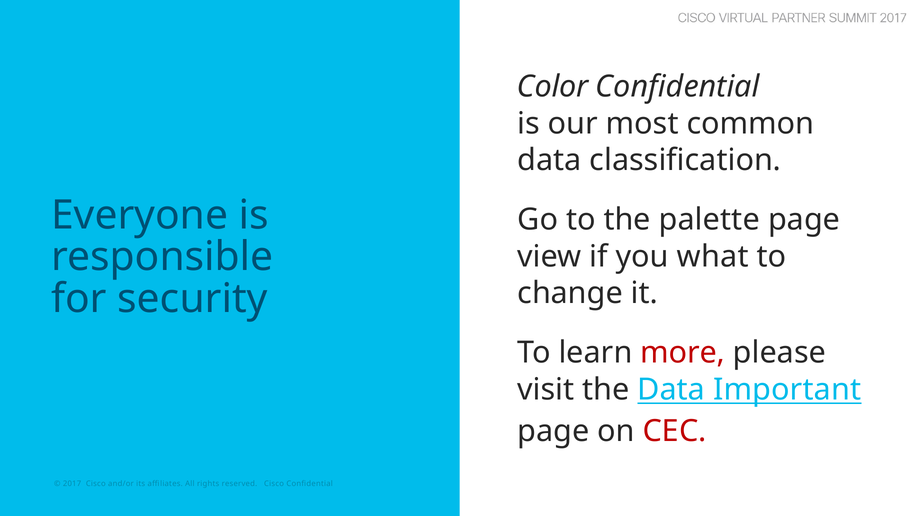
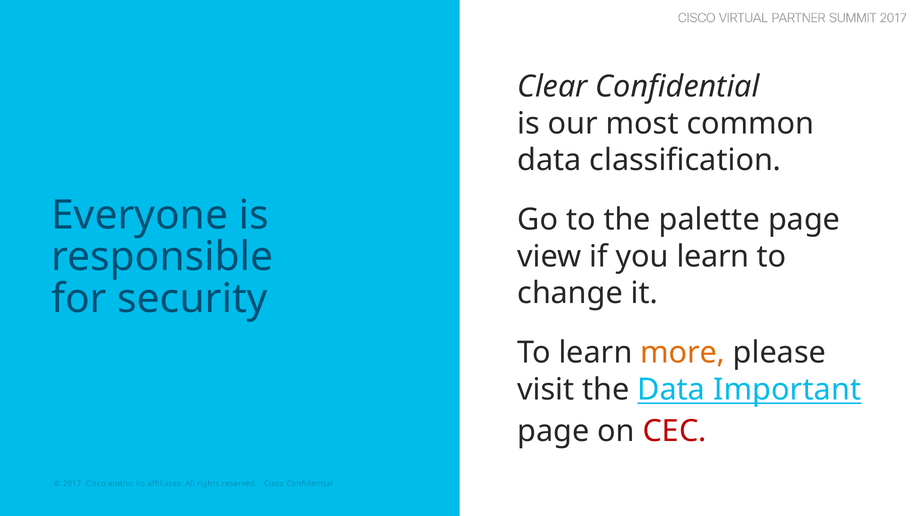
Color: Color -> Clear
you what: what -> learn
more colour: red -> orange
